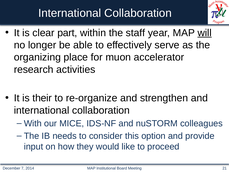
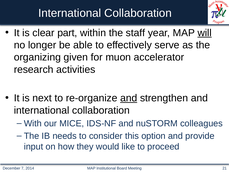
place: place -> given
their: their -> next
and at (129, 98) underline: none -> present
